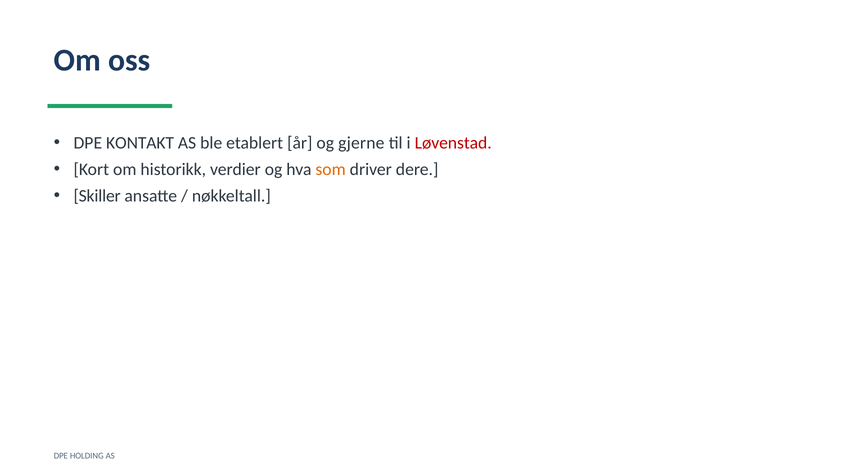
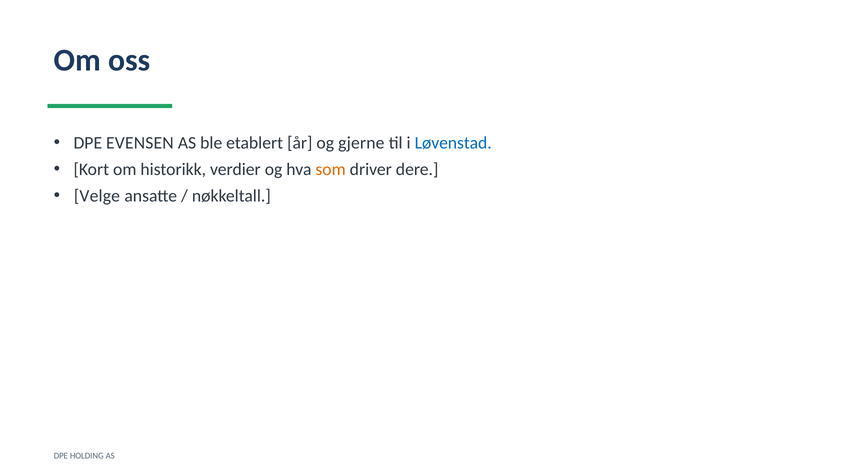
KONTAKT: KONTAKT -> EVENSEN
Løvenstad colour: red -> blue
Skiller: Skiller -> Velge
